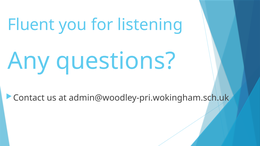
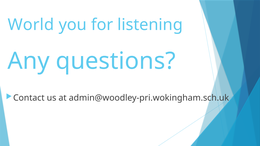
Fluent: Fluent -> World
